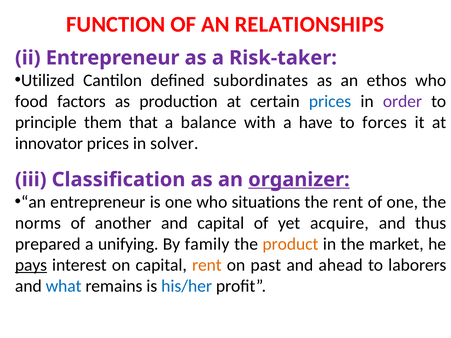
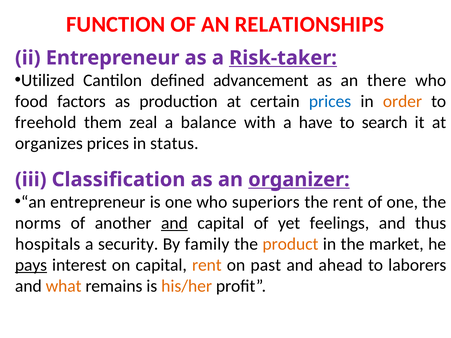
Risk-taker underline: none -> present
subordinates: subordinates -> advancement
ethos: ethos -> there
order colour: purple -> orange
principle: principle -> freehold
that: that -> zeal
forces: forces -> search
innovator: innovator -> organizes
solver: solver -> status
situations: situations -> superiors
and at (174, 223) underline: none -> present
acquire: acquire -> feelings
prepared: prepared -> hospitals
unifying: unifying -> security
what colour: blue -> orange
his/her colour: blue -> orange
